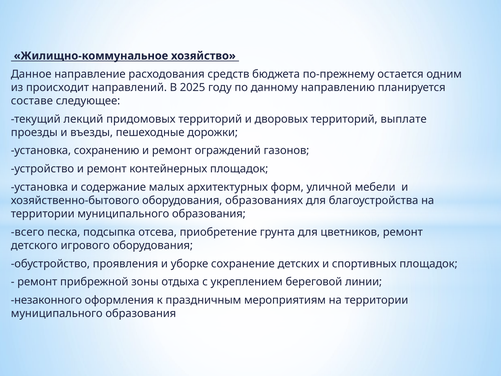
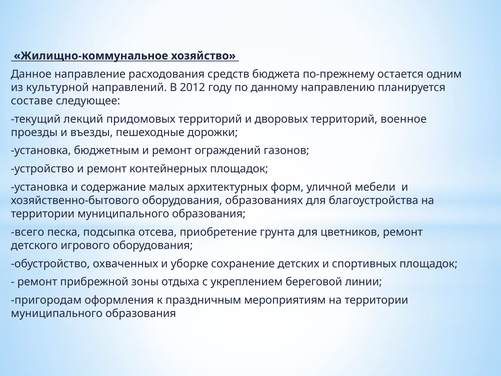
происходит: происходит -> культурной
2025: 2025 -> 2012
выплате: выплате -> военное
сохранению: сохранению -> бюджетным
проявления: проявления -> охваченных
незаконного: незаконного -> пригородам
